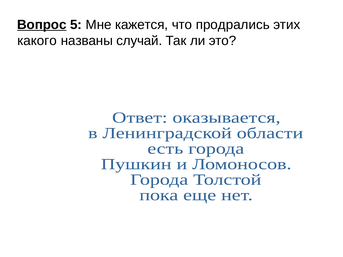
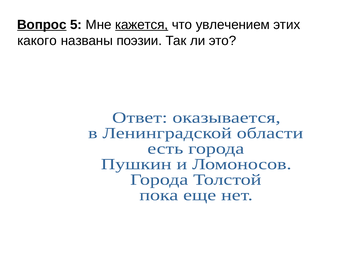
кажется underline: none -> present
продрались: продрались -> увлечением
случай: случай -> поэзии
